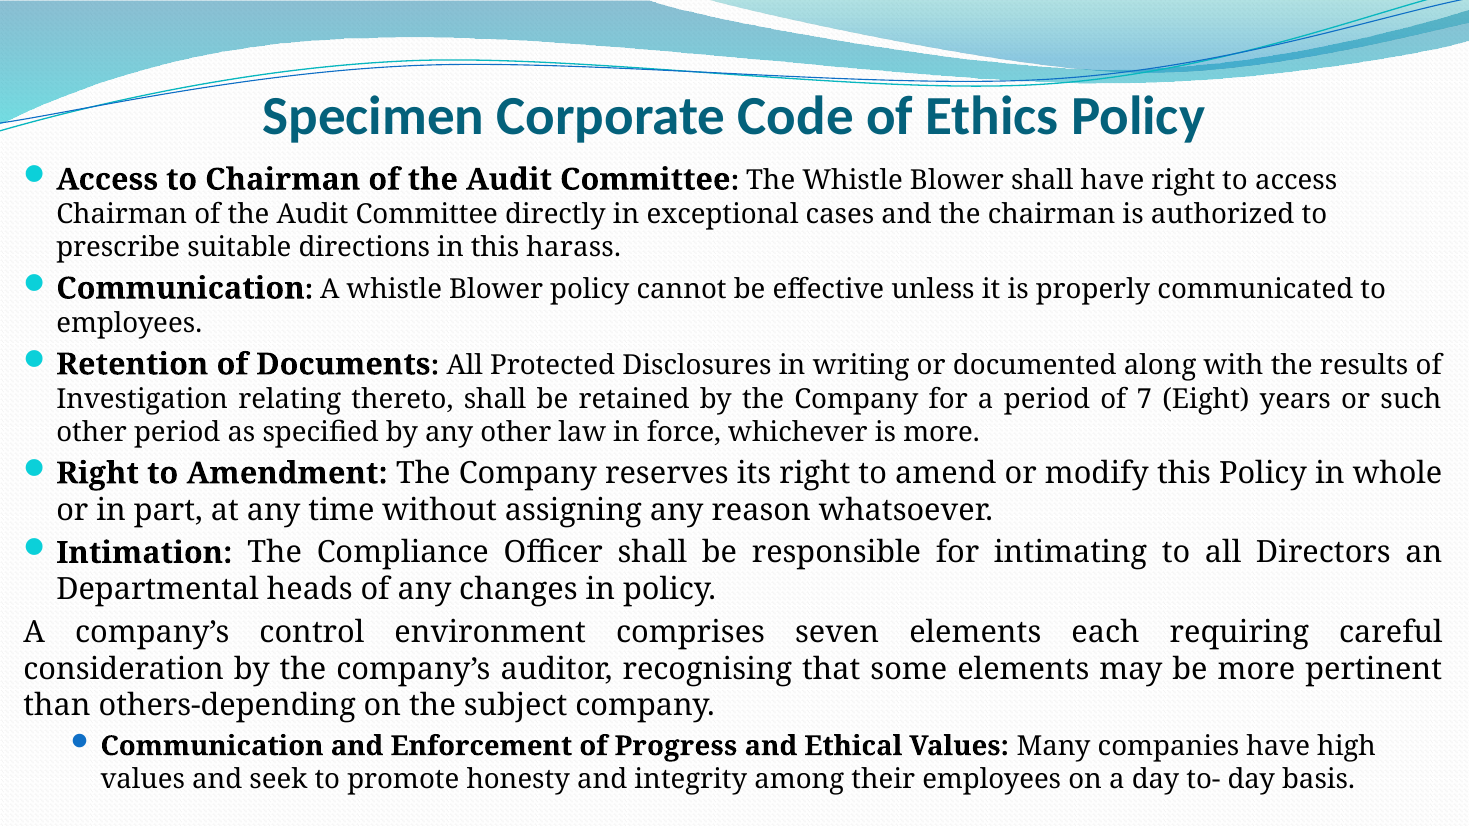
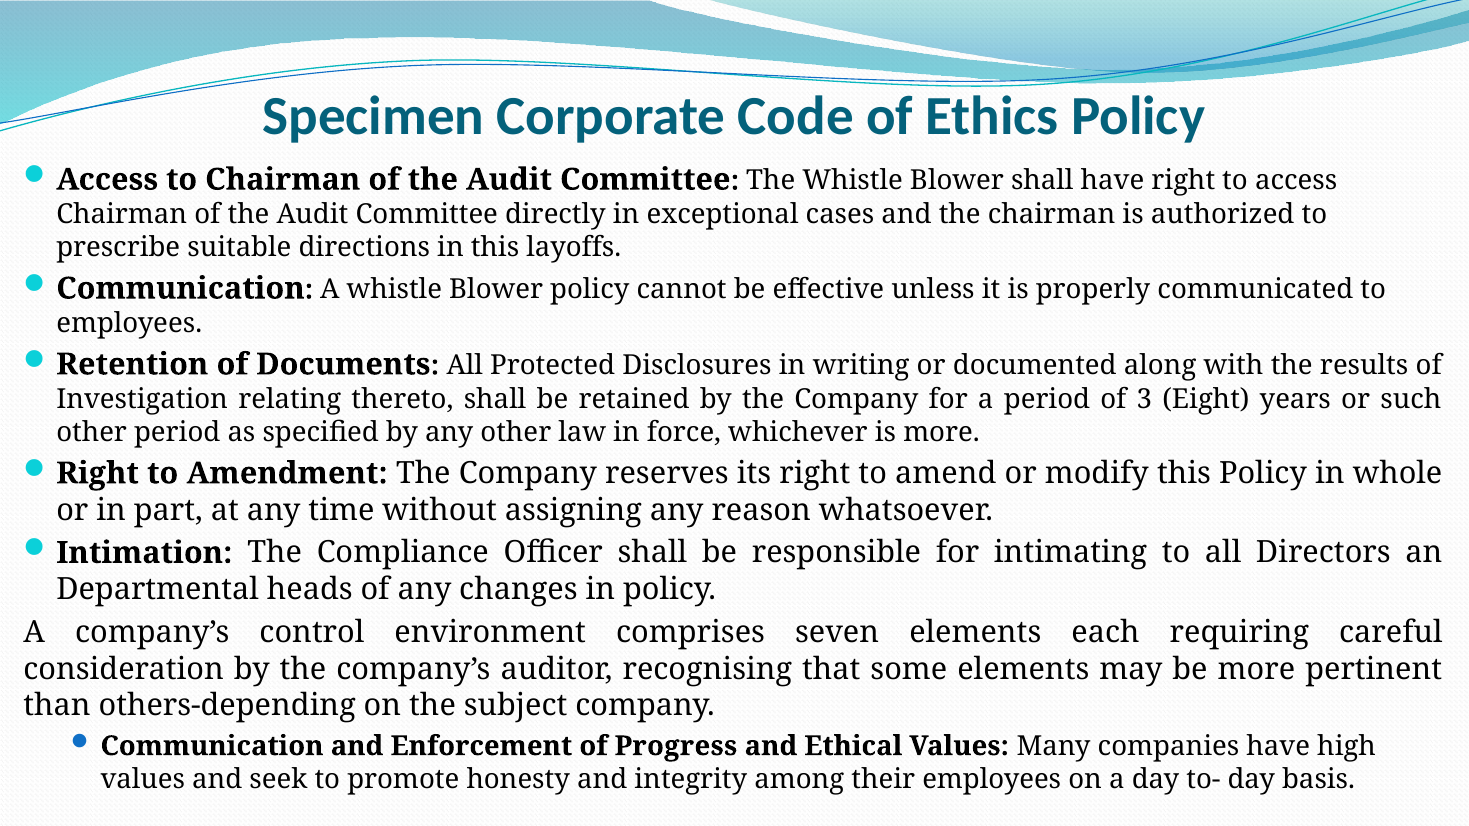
harass: harass -> layoffs
7: 7 -> 3
